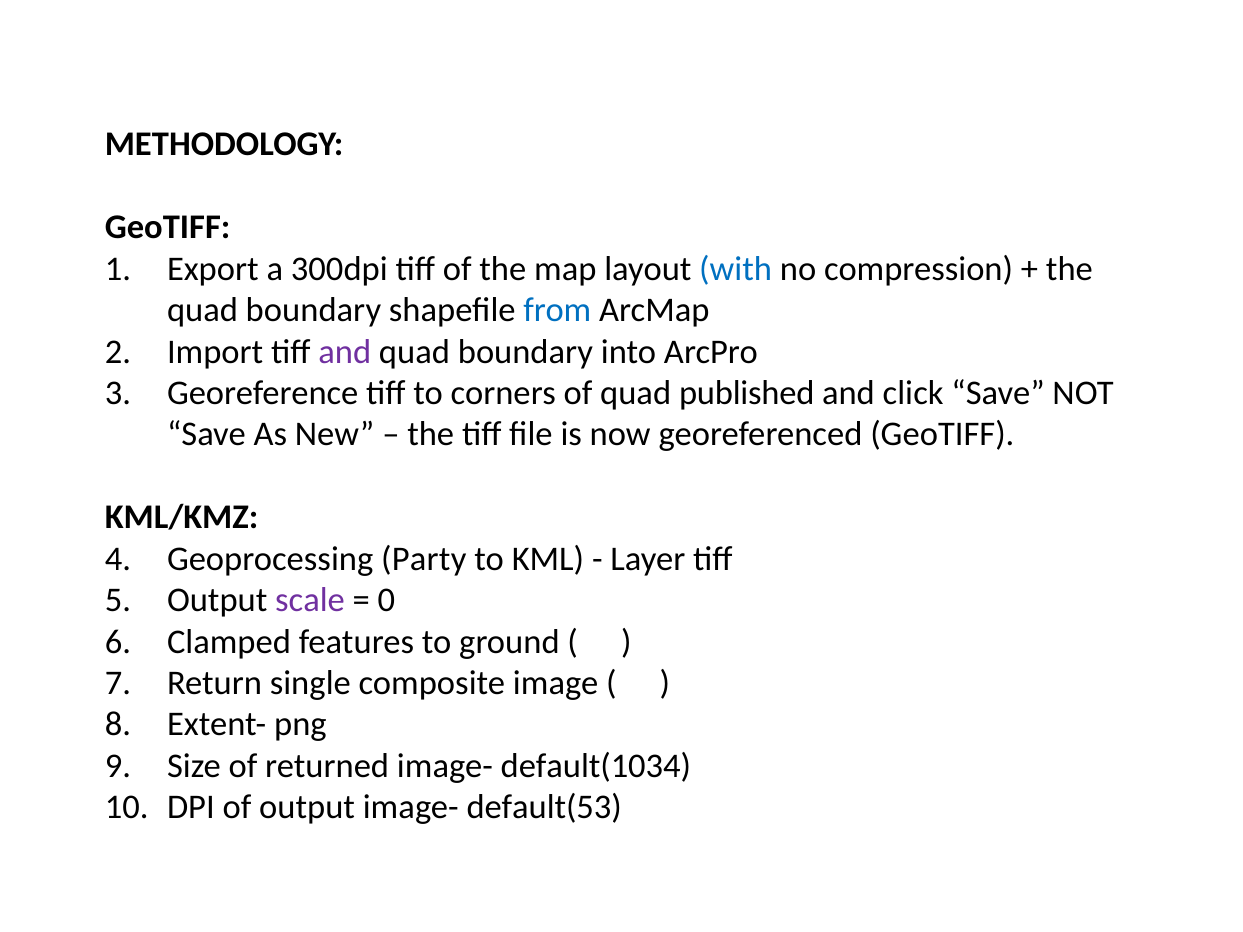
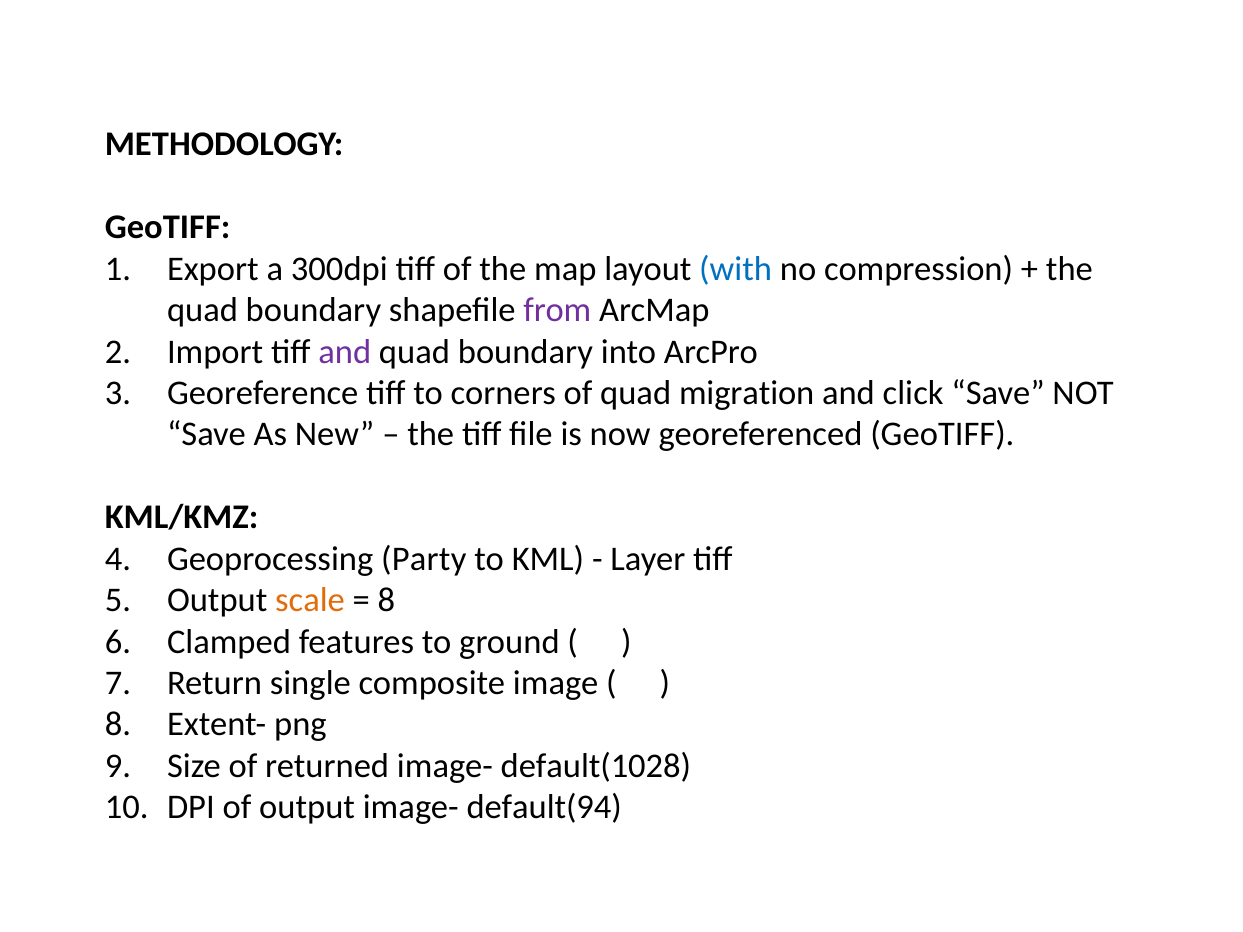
from colour: blue -> purple
published: published -> migration
scale colour: purple -> orange
0 at (386, 600): 0 -> 8
default(1034: default(1034 -> default(1028
default(53: default(53 -> default(94
